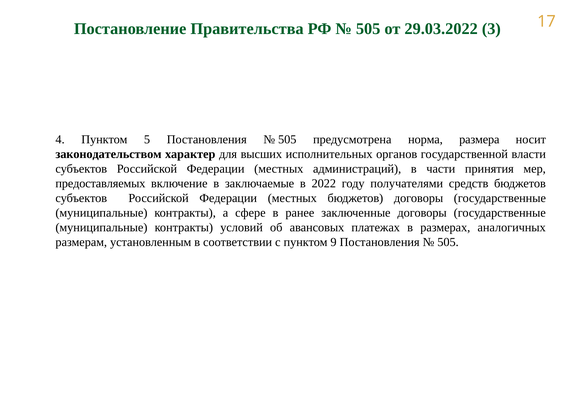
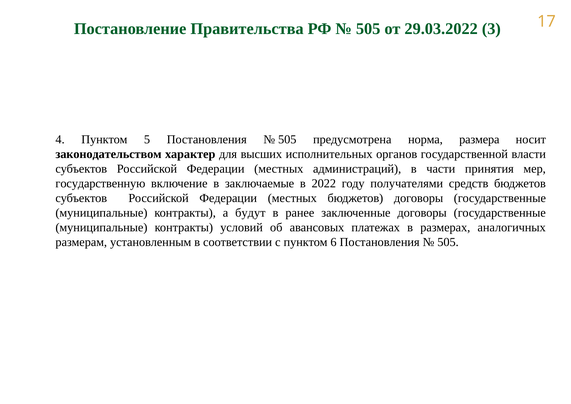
предоставляемых: предоставляемых -> государственную
сфере: сфере -> будут
9: 9 -> 6
